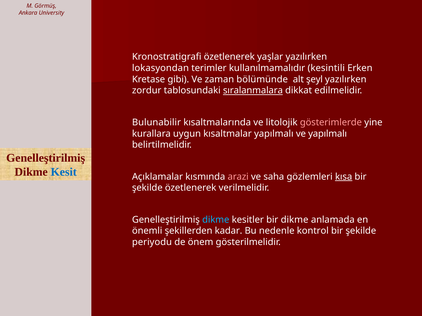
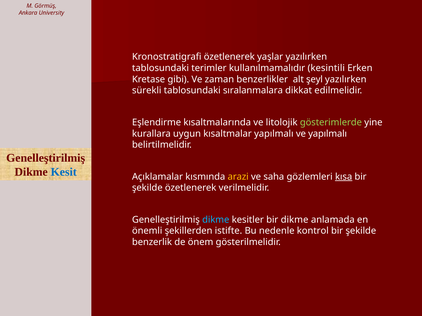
lokasyondan at (160, 68): lokasyondan -> tablosundaki
bölümünde: bölümünde -> benzerlikler
zordur: zordur -> sürekli
sıralanmalara underline: present -> none
Bulunabilir: Bulunabilir -> Eşlendirme
gösterimlerde colour: pink -> light green
arazi colour: pink -> yellow
kadar: kadar -> istifte
periyodu: periyodu -> benzerlik
